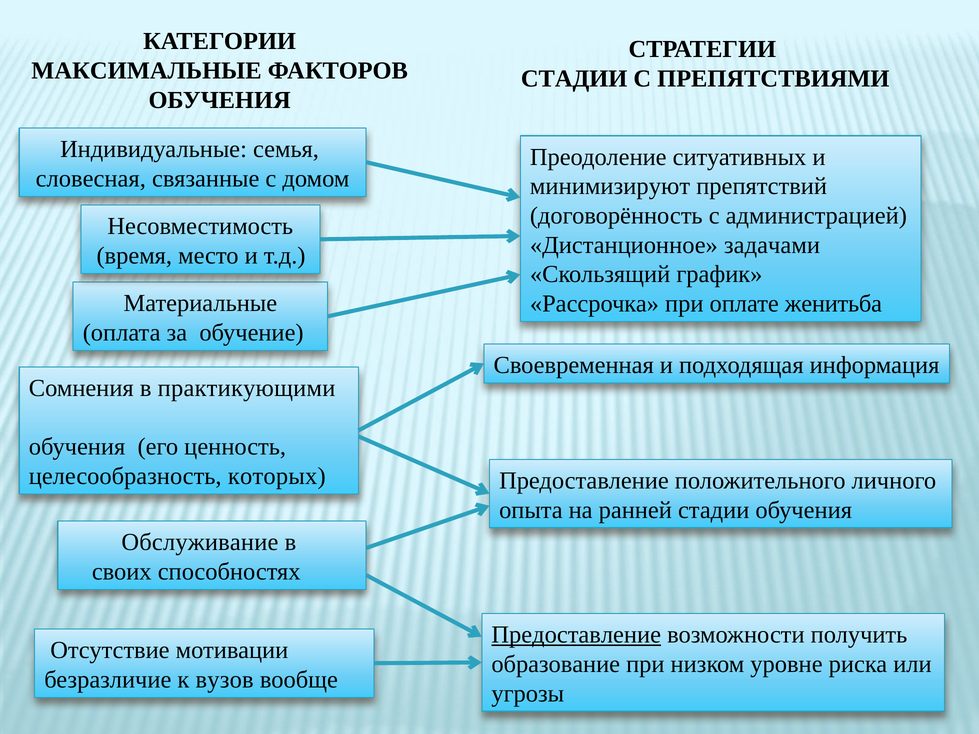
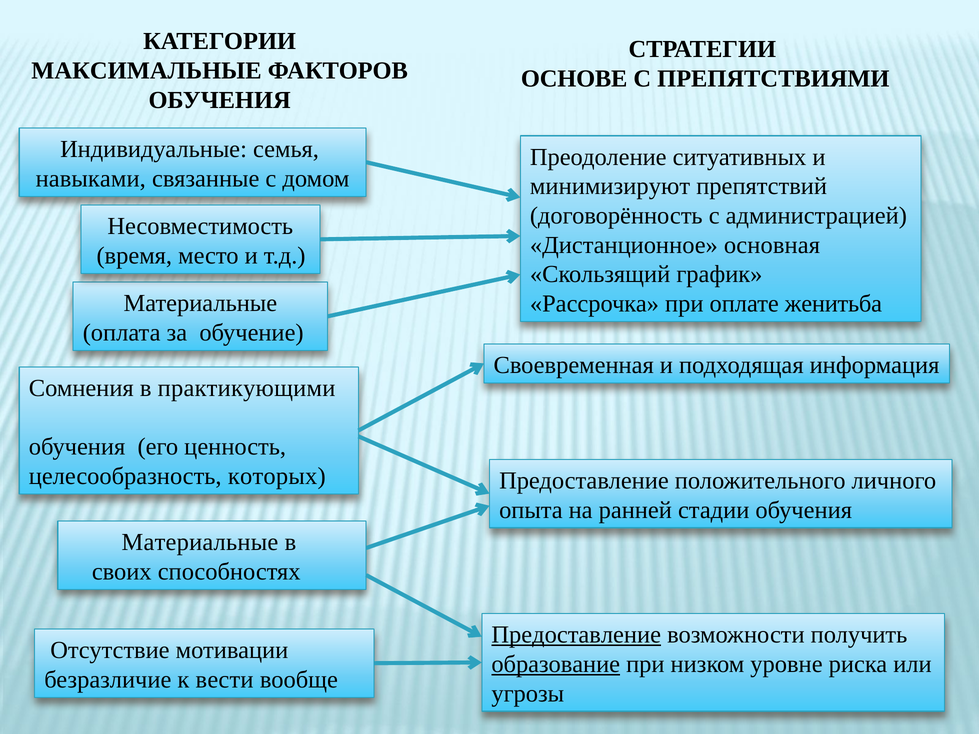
СТАДИИ at (574, 78): СТАДИИ -> ОСНОВЕ
словесная: словесная -> навыками
задачами: задачами -> основная
Обслуживание at (200, 542): Обслуживание -> Материальные
образование underline: none -> present
вузов: вузов -> вести
